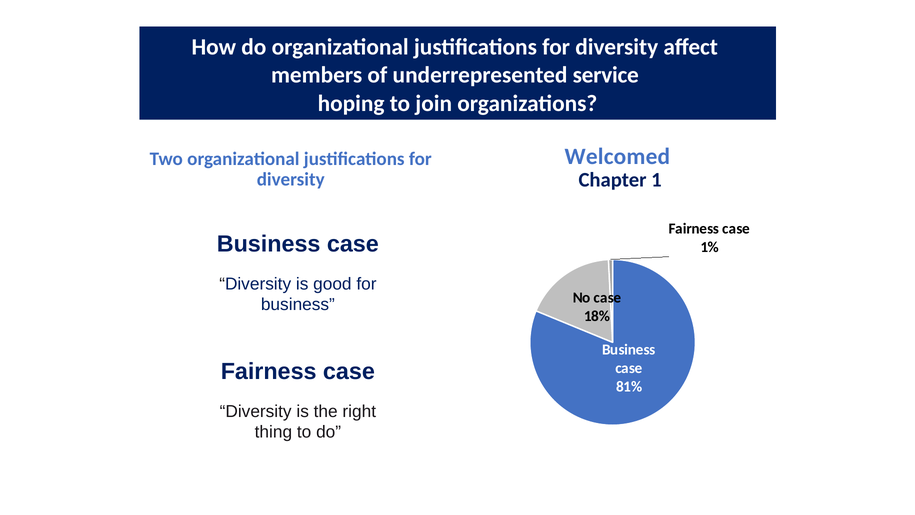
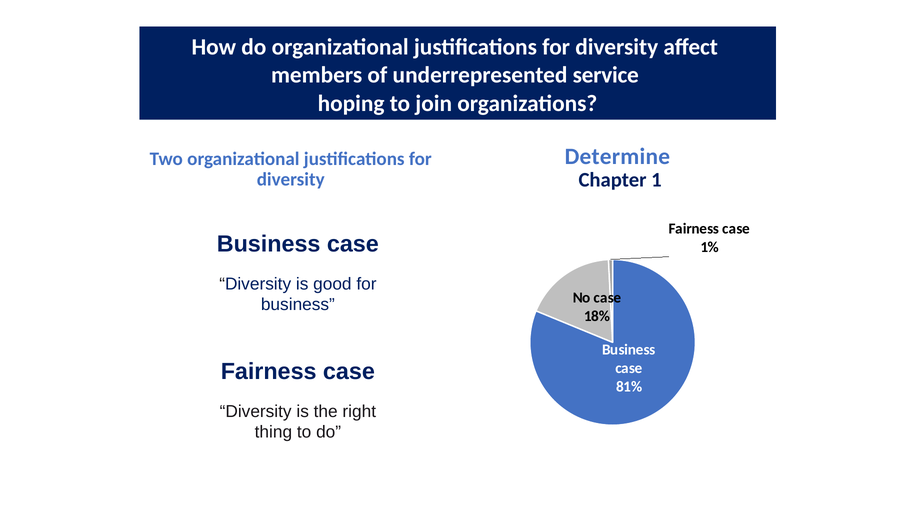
Welcomed: Welcomed -> Determine
